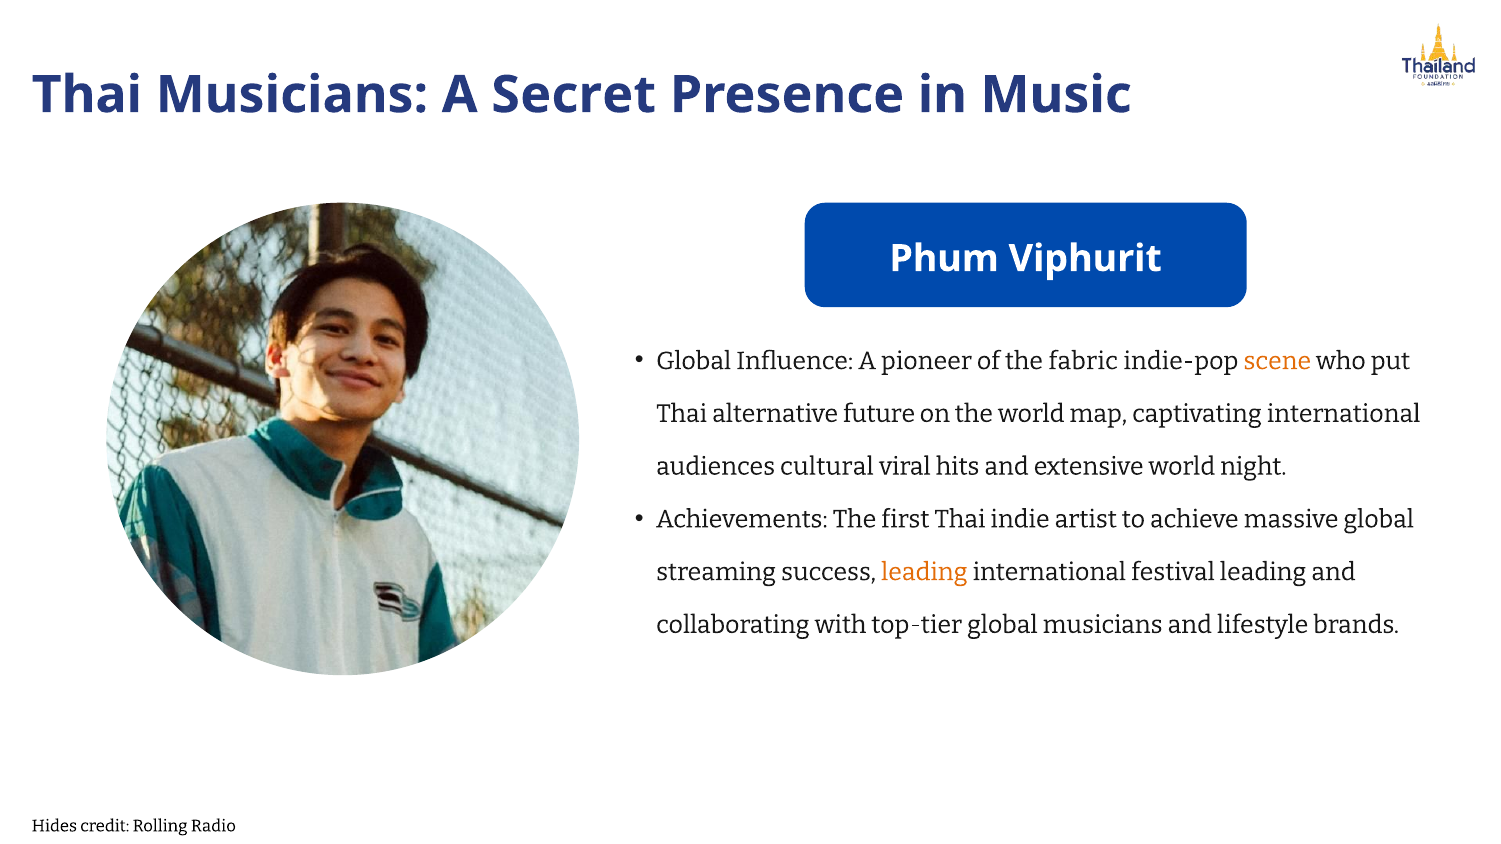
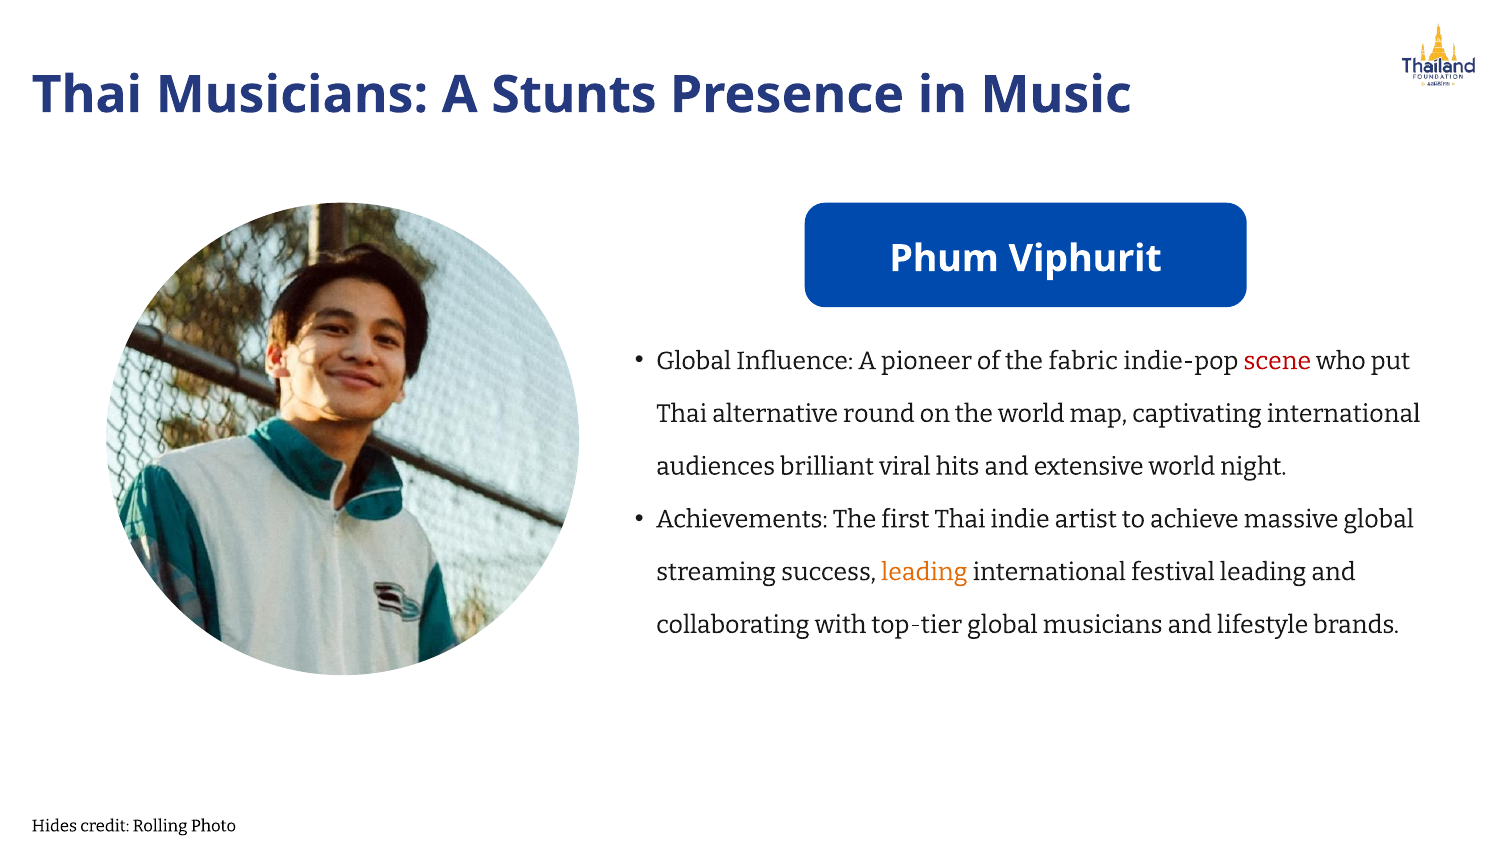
Secret: Secret -> Stunts
scene colour: orange -> red
future: future -> round
cultural: cultural -> brilliant
Radio: Radio -> Photo
